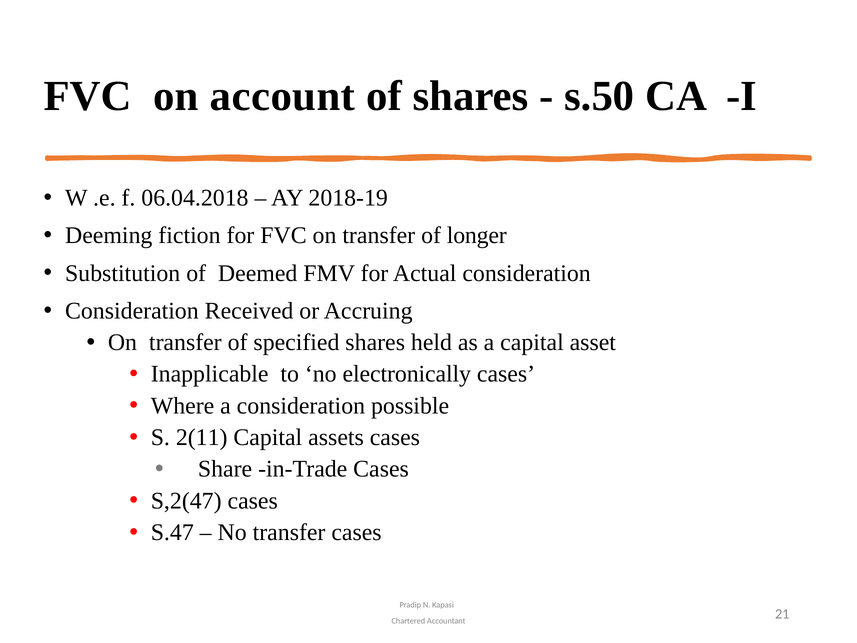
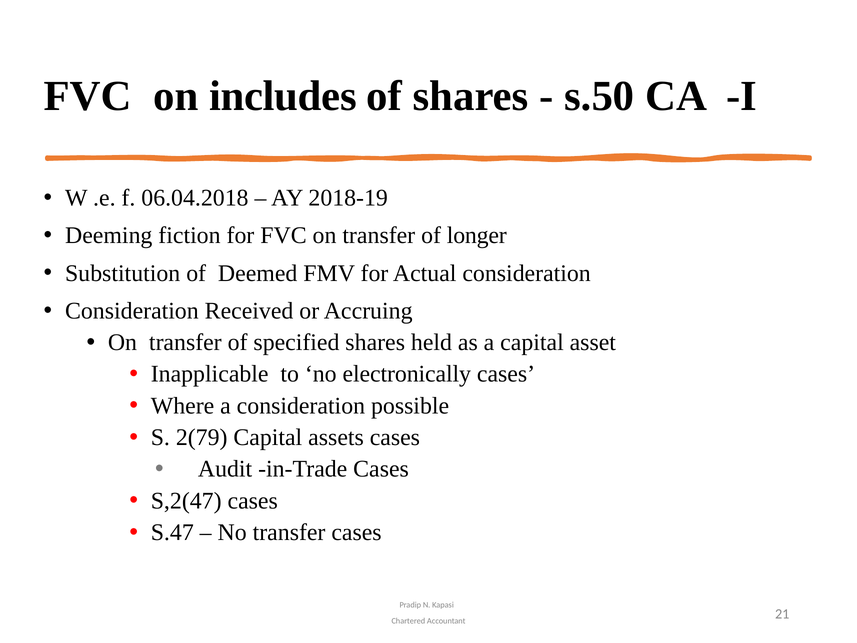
account: account -> includes
2(11: 2(11 -> 2(79
Share: Share -> Audit
